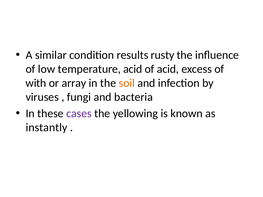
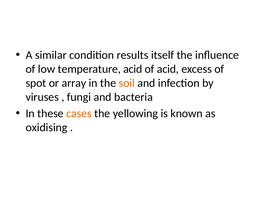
rusty: rusty -> itself
with: with -> spot
cases colour: purple -> orange
instantly: instantly -> oxidising
